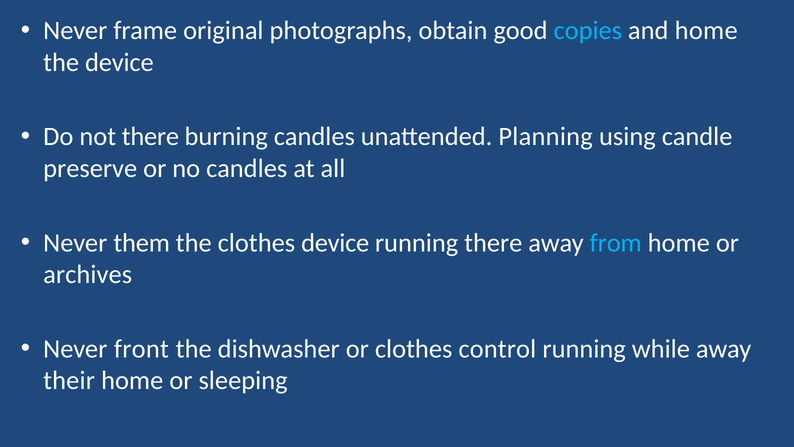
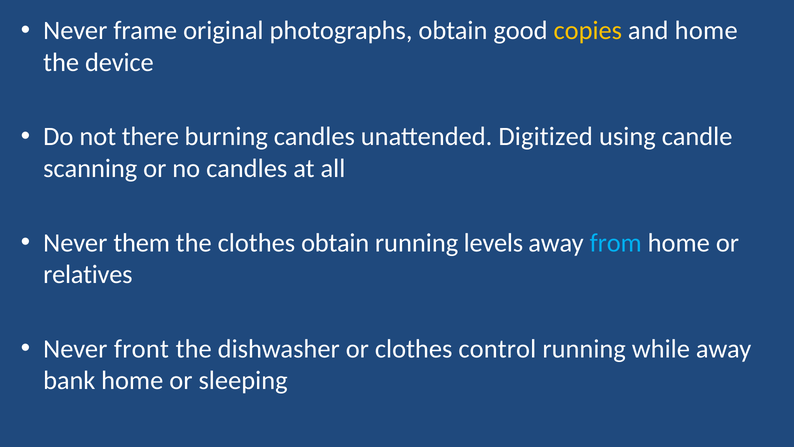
copies colour: light blue -> yellow
Planning: Planning -> Digitized
preserve: preserve -> scanning
clothes device: device -> obtain
running there: there -> levels
archives: archives -> relatives
their: their -> bank
